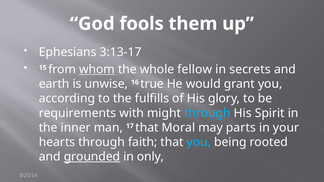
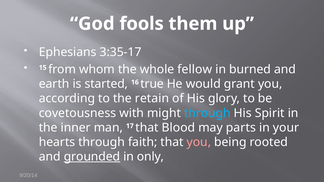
3:13-17: 3:13-17 -> 3:35-17
whom underline: present -> none
secrets: secrets -> burned
unwise: unwise -> started
fulfills: fulfills -> retain
requirements: requirements -> covetousness
Moral: Moral -> Blood
you at (199, 142) colour: light blue -> pink
